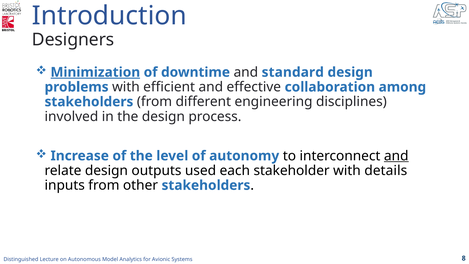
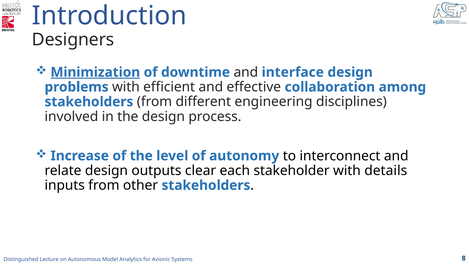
standard: standard -> interface
and at (396, 156) underline: present -> none
used: used -> clear
